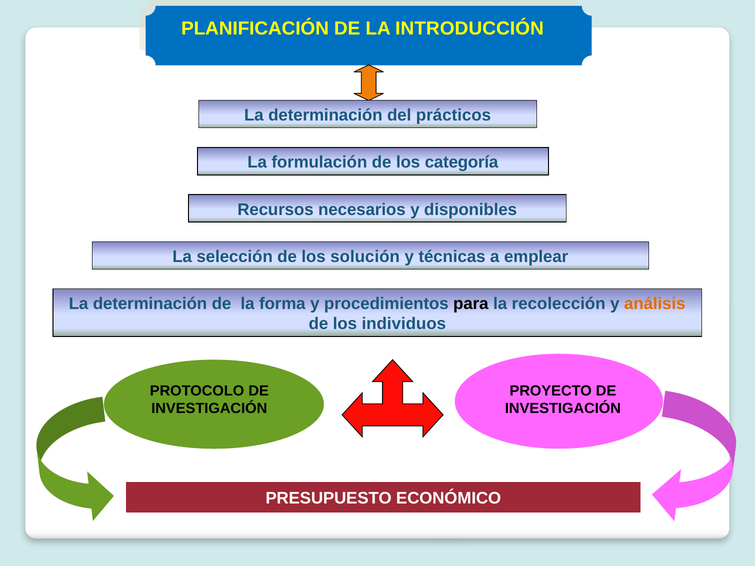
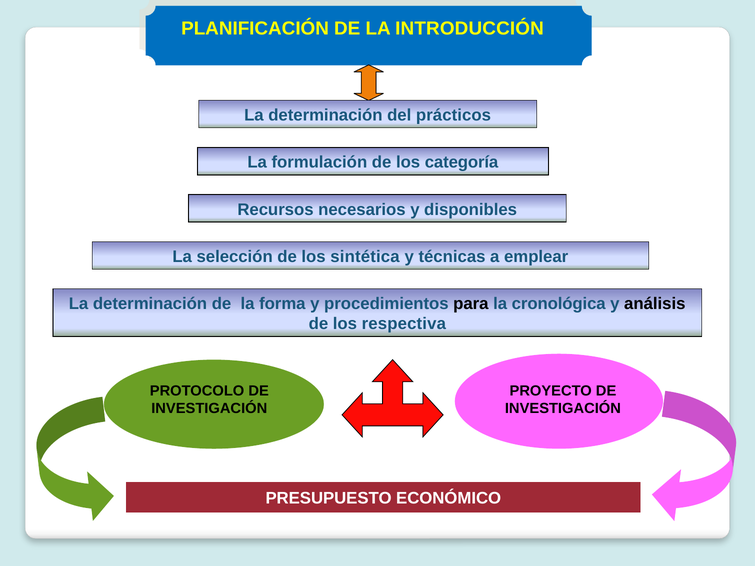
solución: solución -> sintética
recolección: recolección -> cronológica
análisis colour: orange -> black
individuos: individuos -> respectiva
